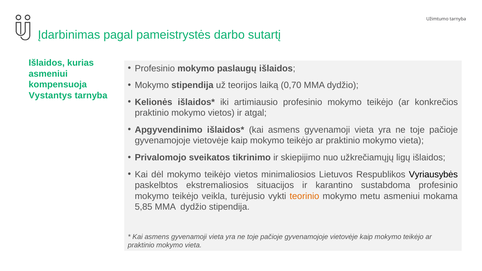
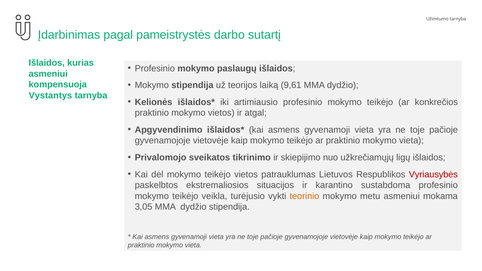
0,70: 0,70 -> 9,61
minimaliosios: minimaliosios -> patrauklumas
Vyriausybės colour: black -> red
5,85: 5,85 -> 3,05
